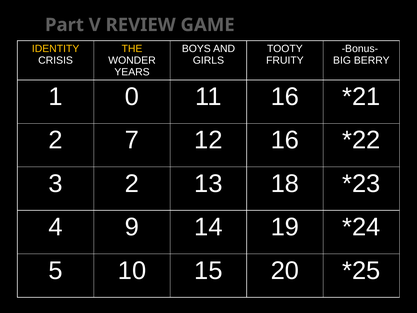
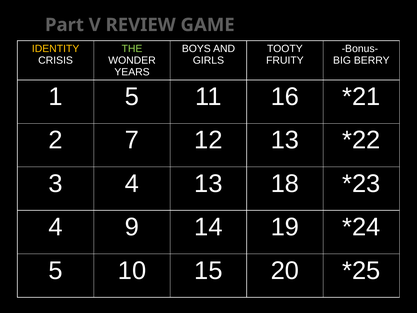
THE colour: yellow -> light green
1 0: 0 -> 5
12 16: 16 -> 13
3 2: 2 -> 4
